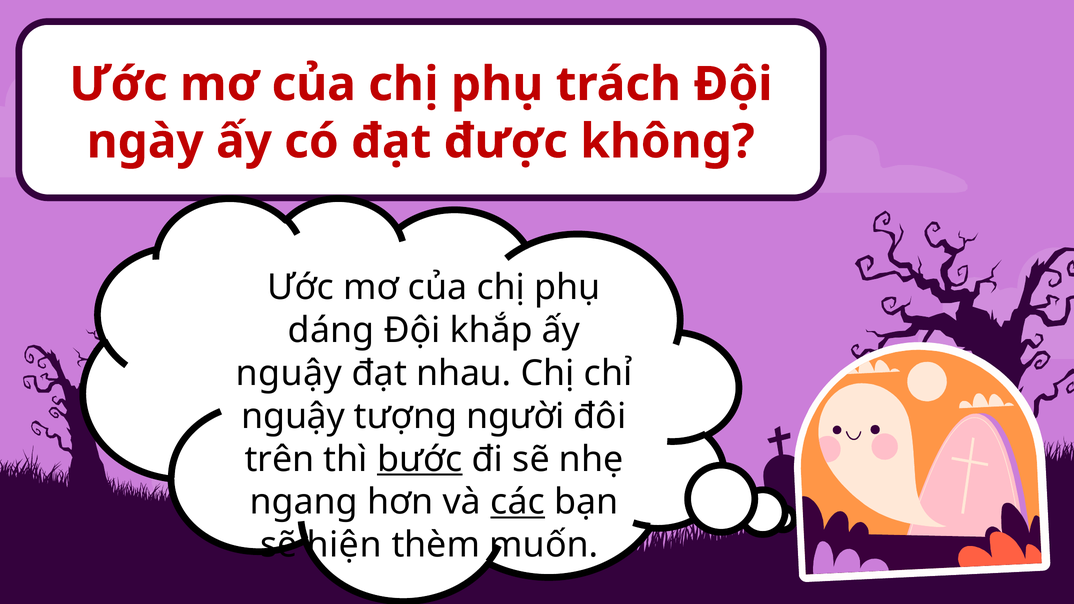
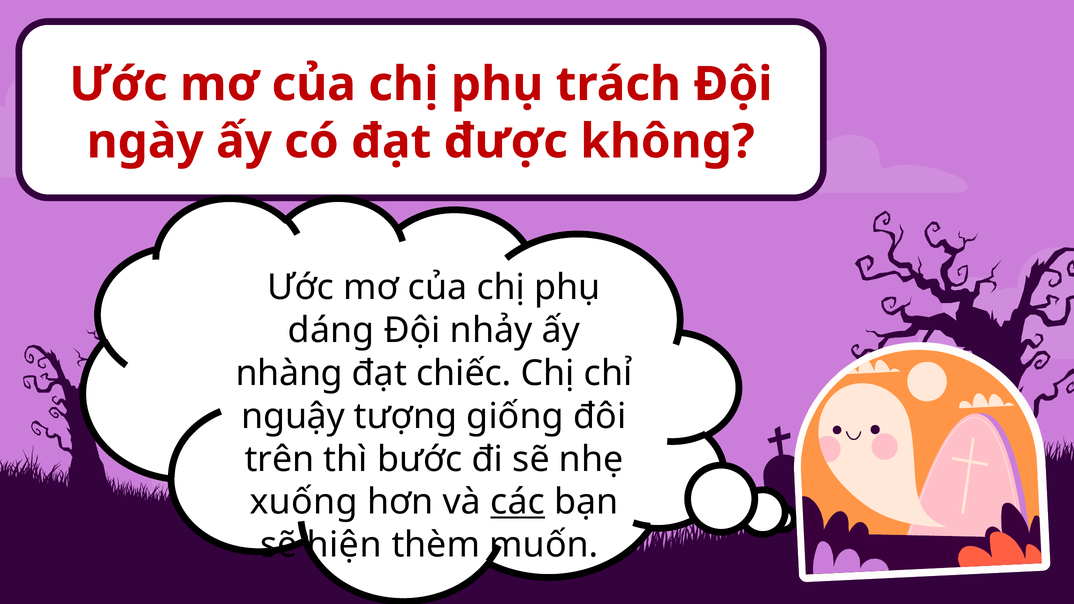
khắp: khắp -> nhảy
nguậy at (289, 373): nguậy -> nhàng
nhau: nhau -> chiếc
người: người -> giống
bước underline: present -> none
ngang: ngang -> xuống
